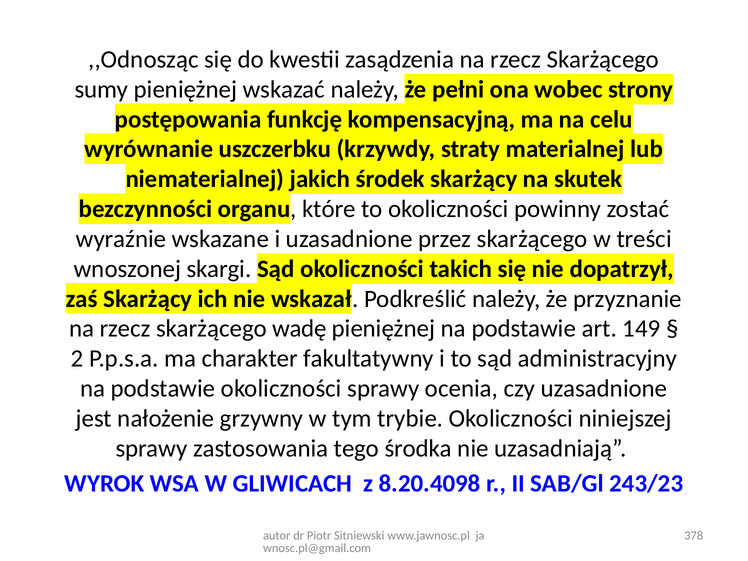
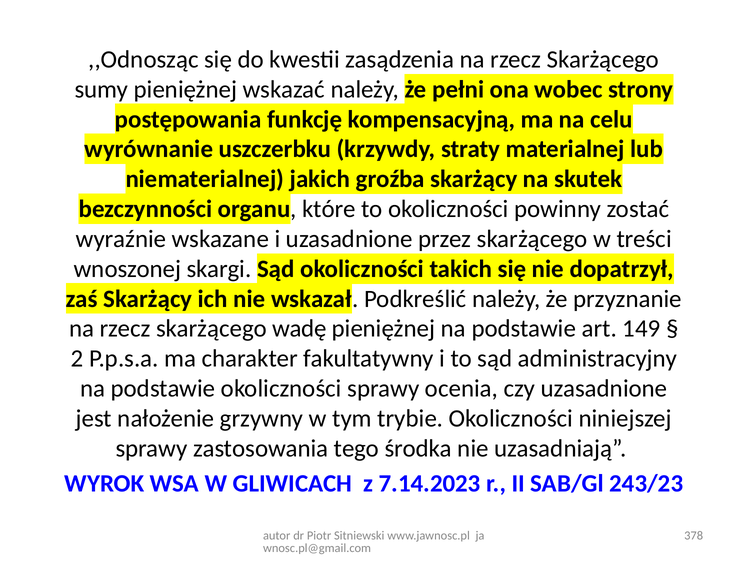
środek: środek -> groźba
8.20.4098: 8.20.4098 -> 7.14.2023
